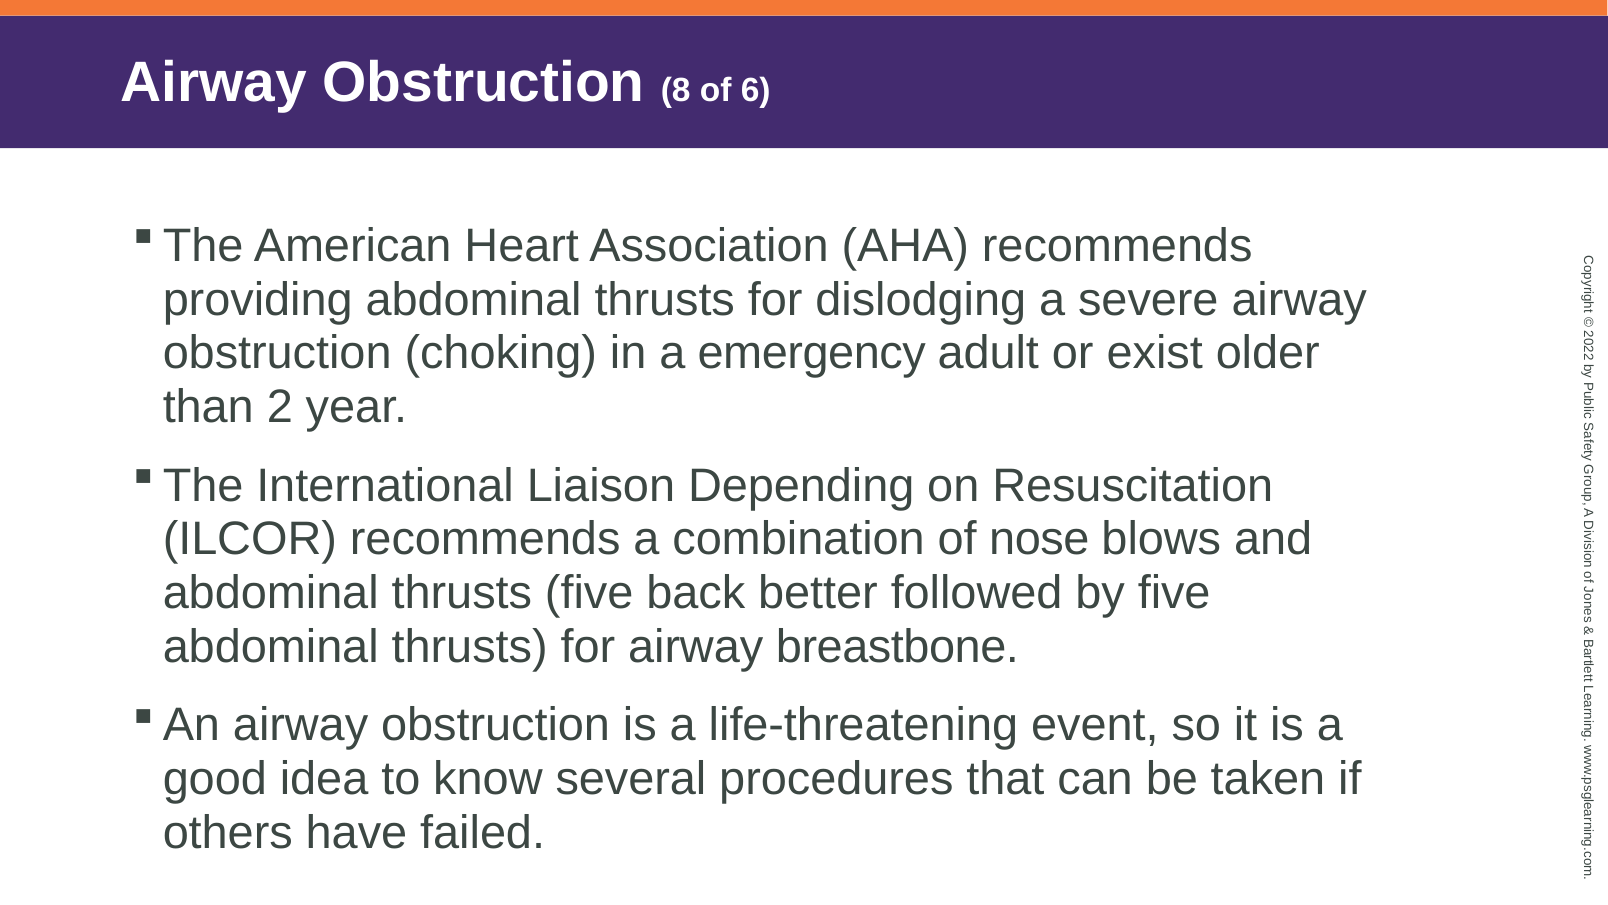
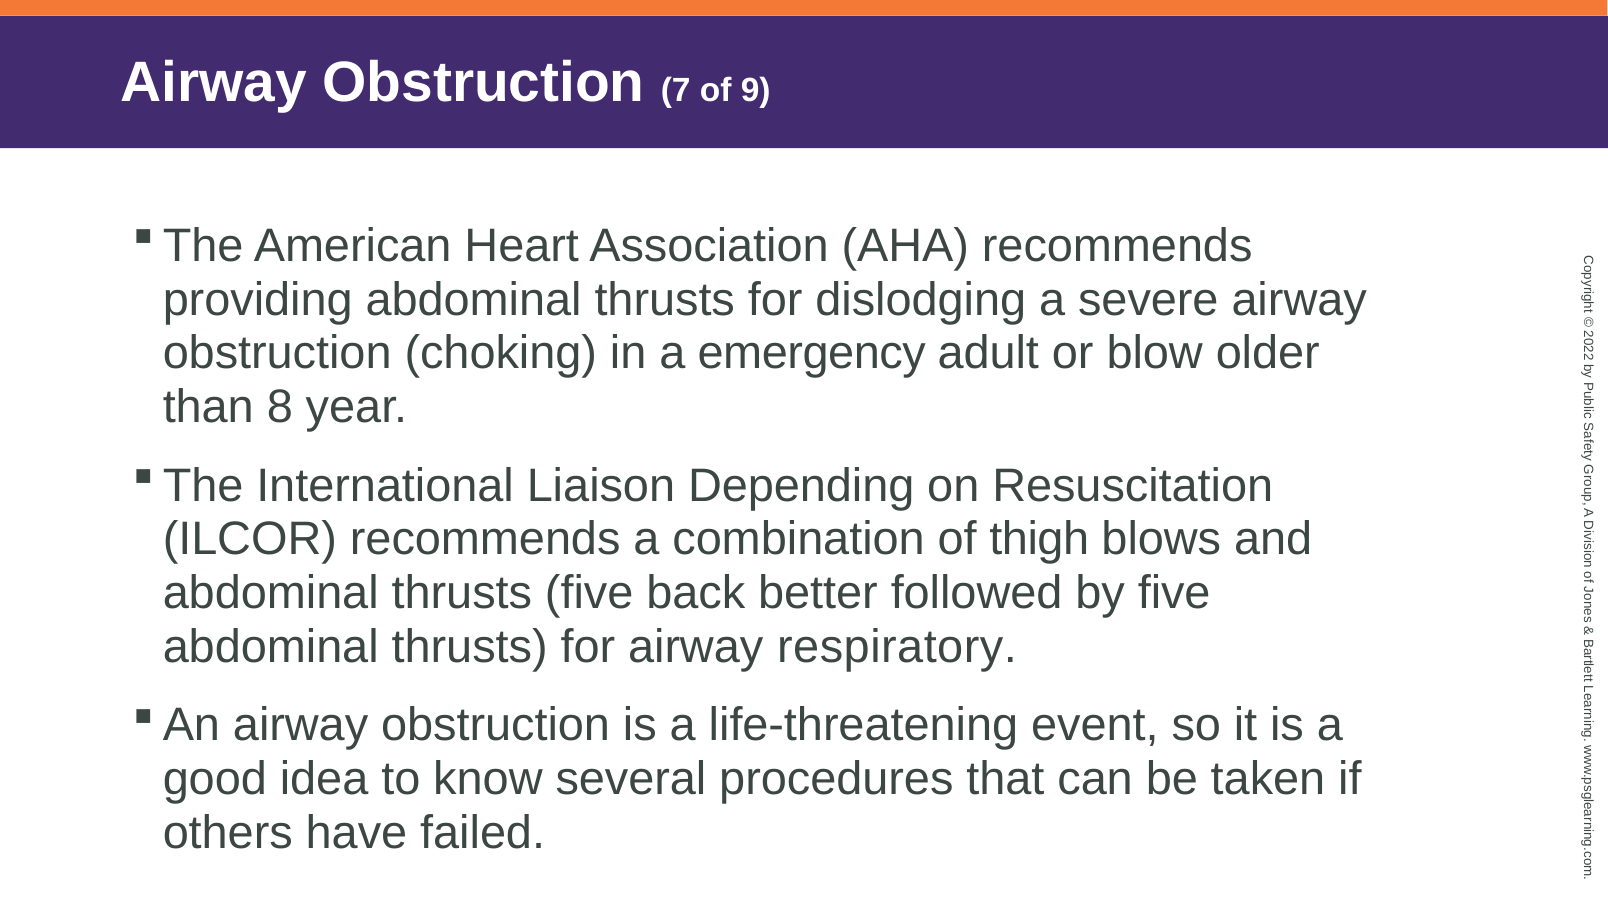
8: 8 -> 7
6: 6 -> 9
exist: exist -> blow
than 2: 2 -> 8
nose: nose -> thigh
breastbone: breastbone -> respiratory
